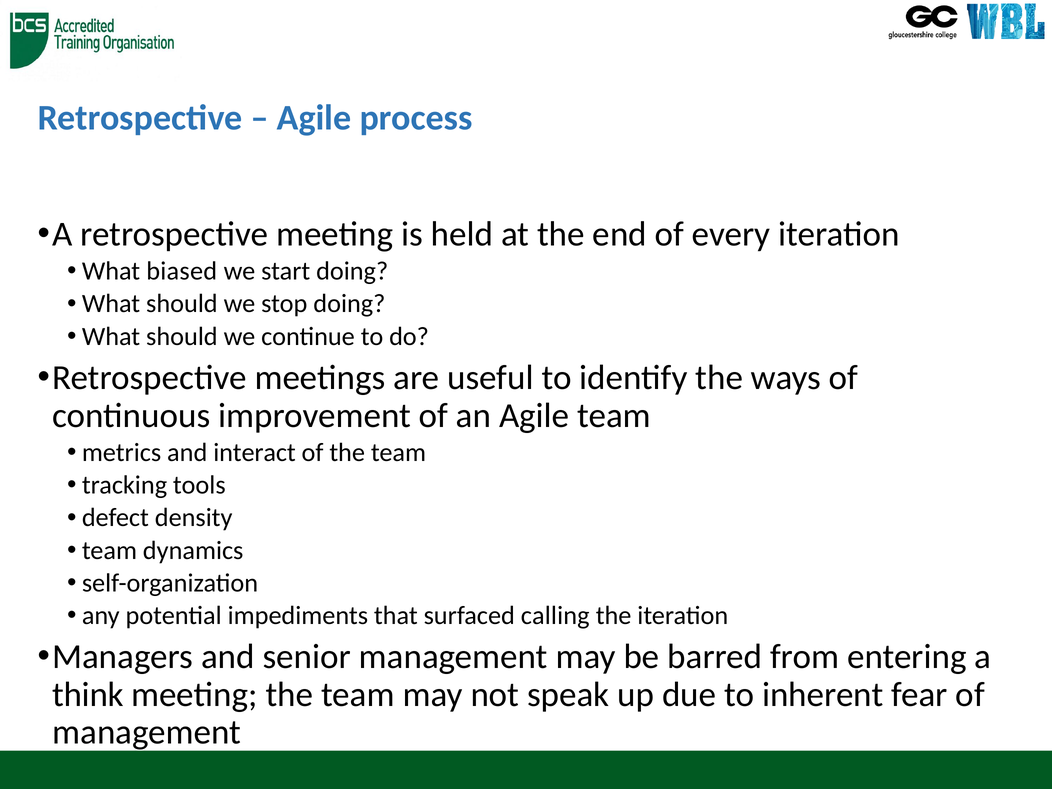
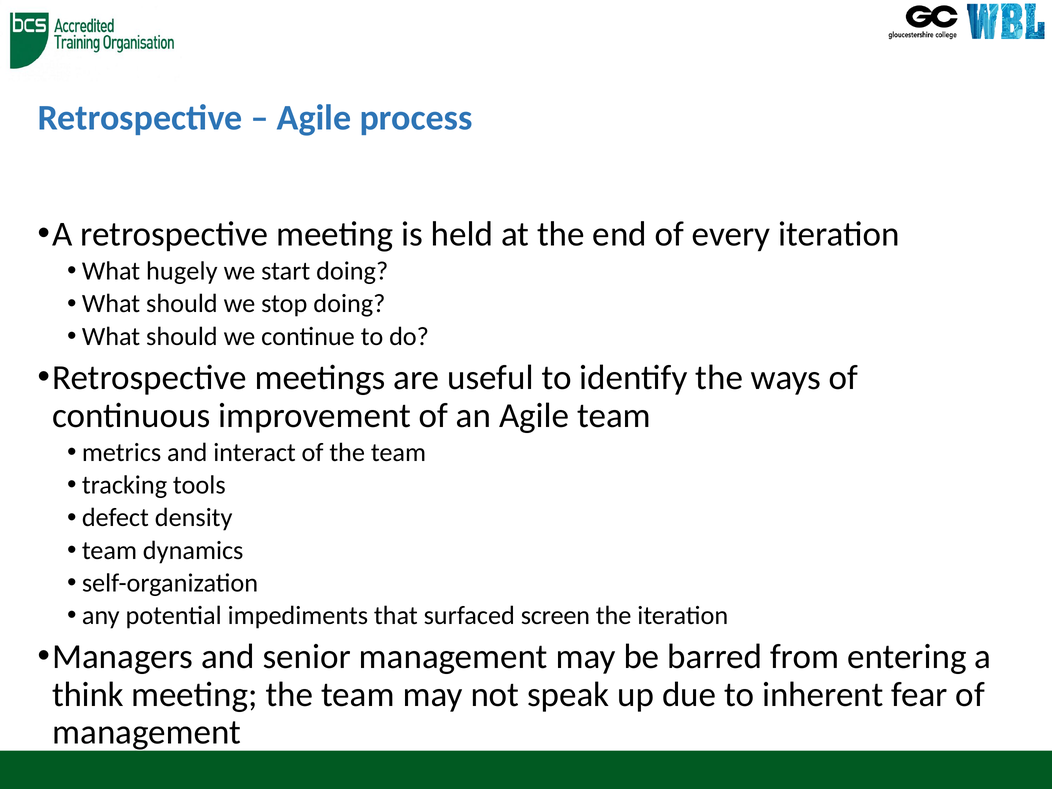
biased: biased -> hugely
calling: calling -> screen
